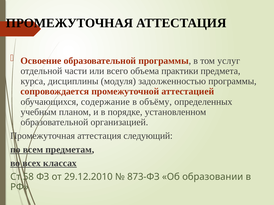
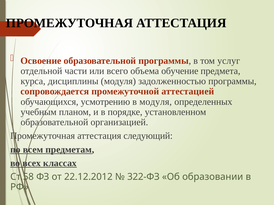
практики: практики -> обучение
содержание: содержание -> усмотрению
в объёму: объёму -> модуля
29.12.2010: 29.12.2010 -> 22.12.2012
873-ФЗ: 873-ФЗ -> 322-ФЗ
